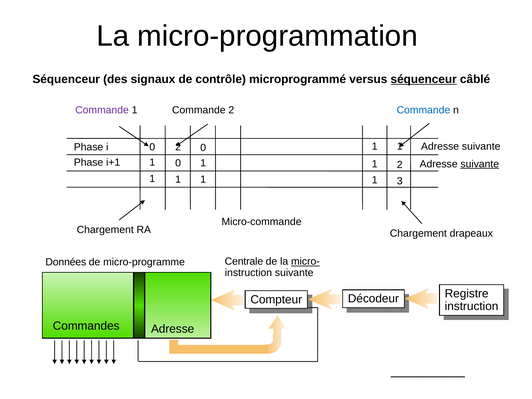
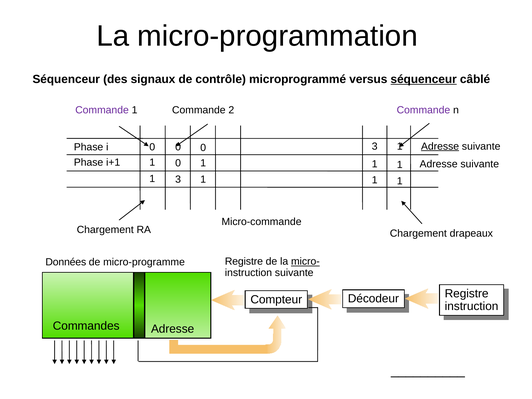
Commande at (423, 110) colour: blue -> purple
Adresse at (440, 146) underline: none -> present
2 at (178, 147): 2 -> 0
1 at (375, 146): 1 -> 3
2 at (400, 165): 2 -> 1
suivante at (480, 164) underline: present -> none
1 at (178, 179): 1 -> 3
3 at (400, 181): 3 -> 1
micro-programme Centrale: Centrale -> Registre
